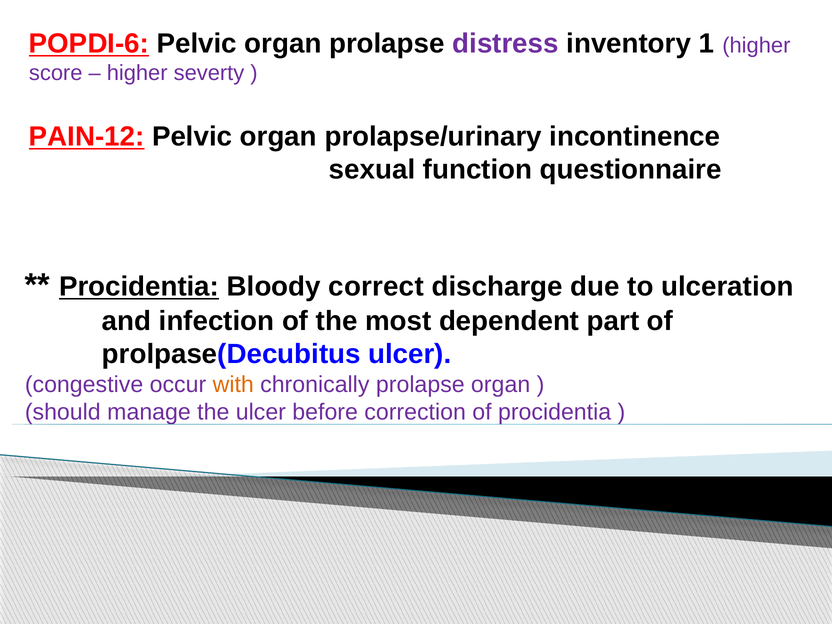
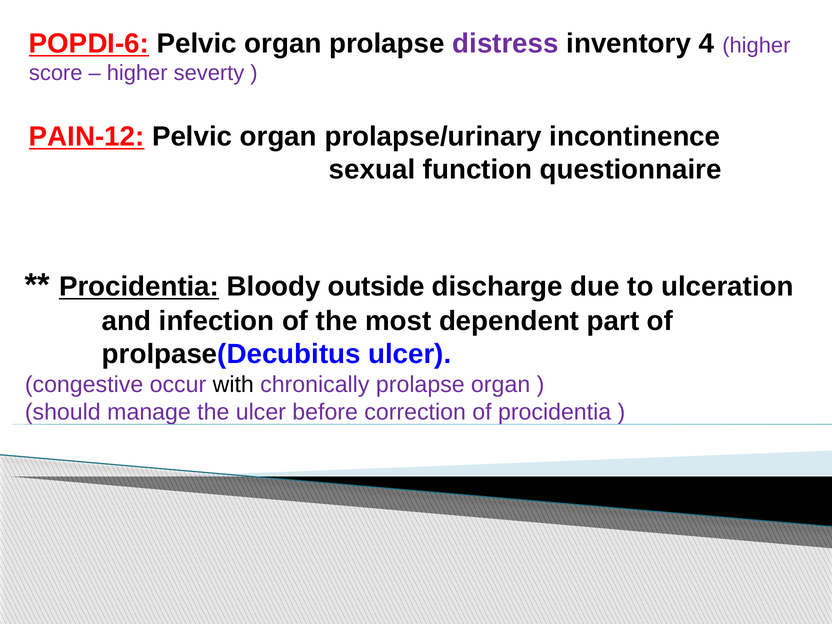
1: 1 -> 4
correct: correct -> outside
with colour: orange -> black
